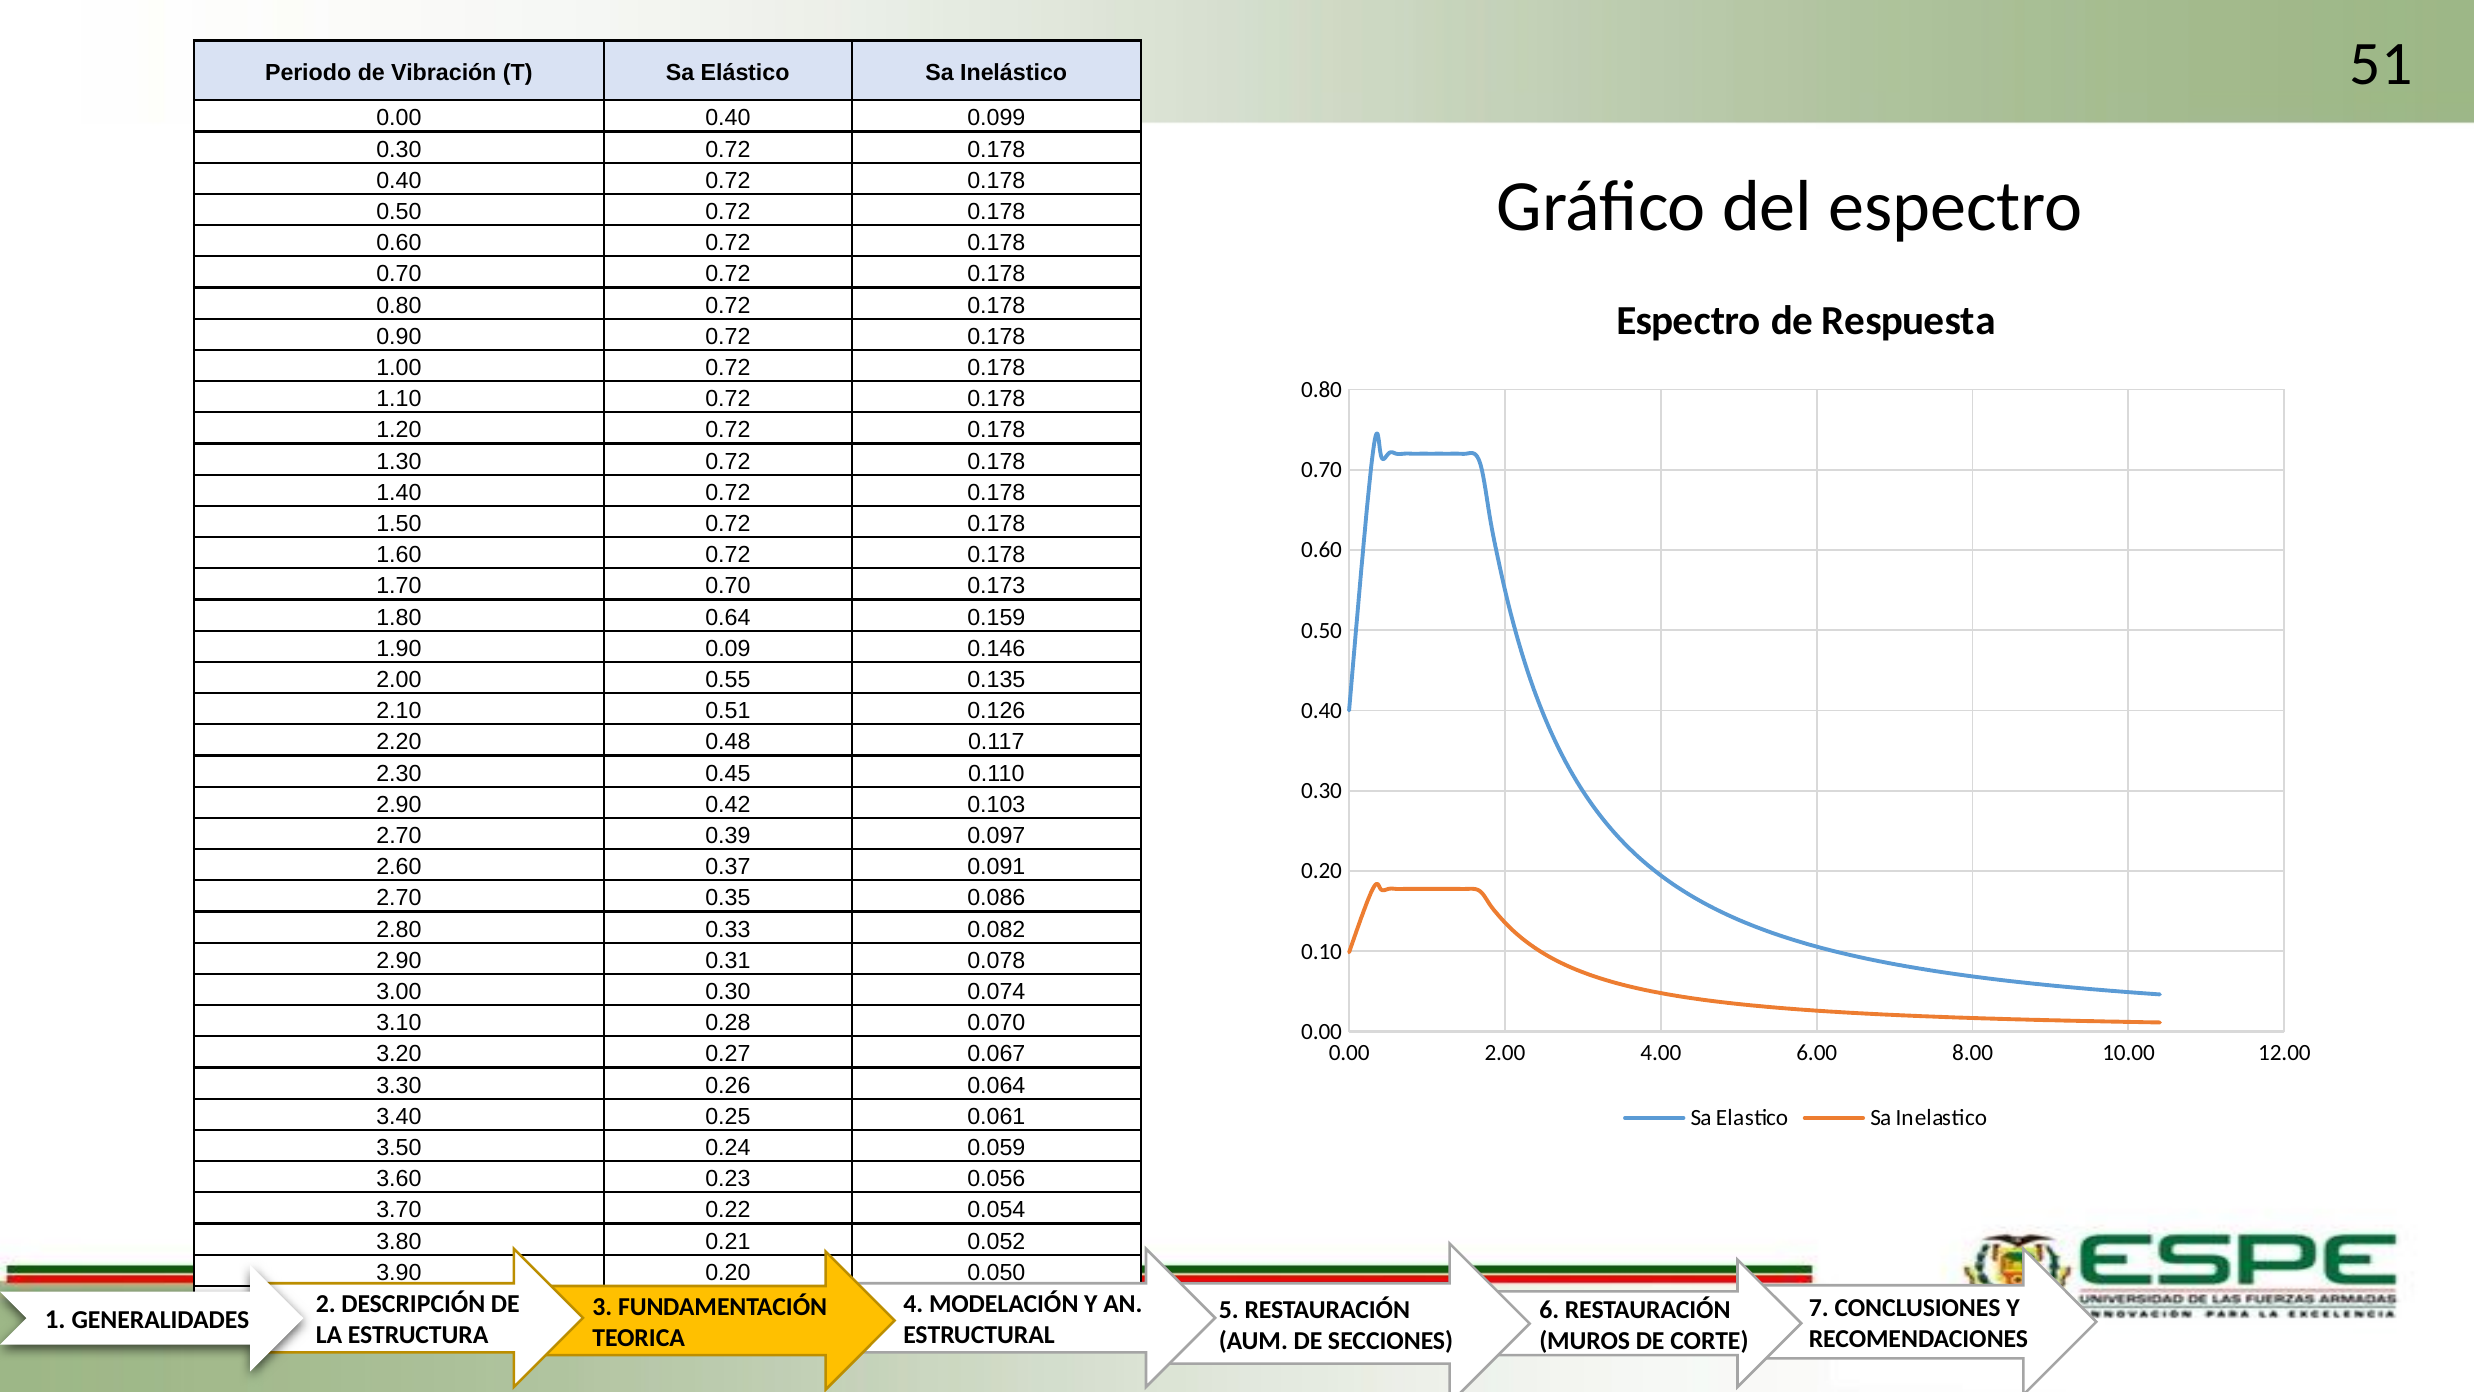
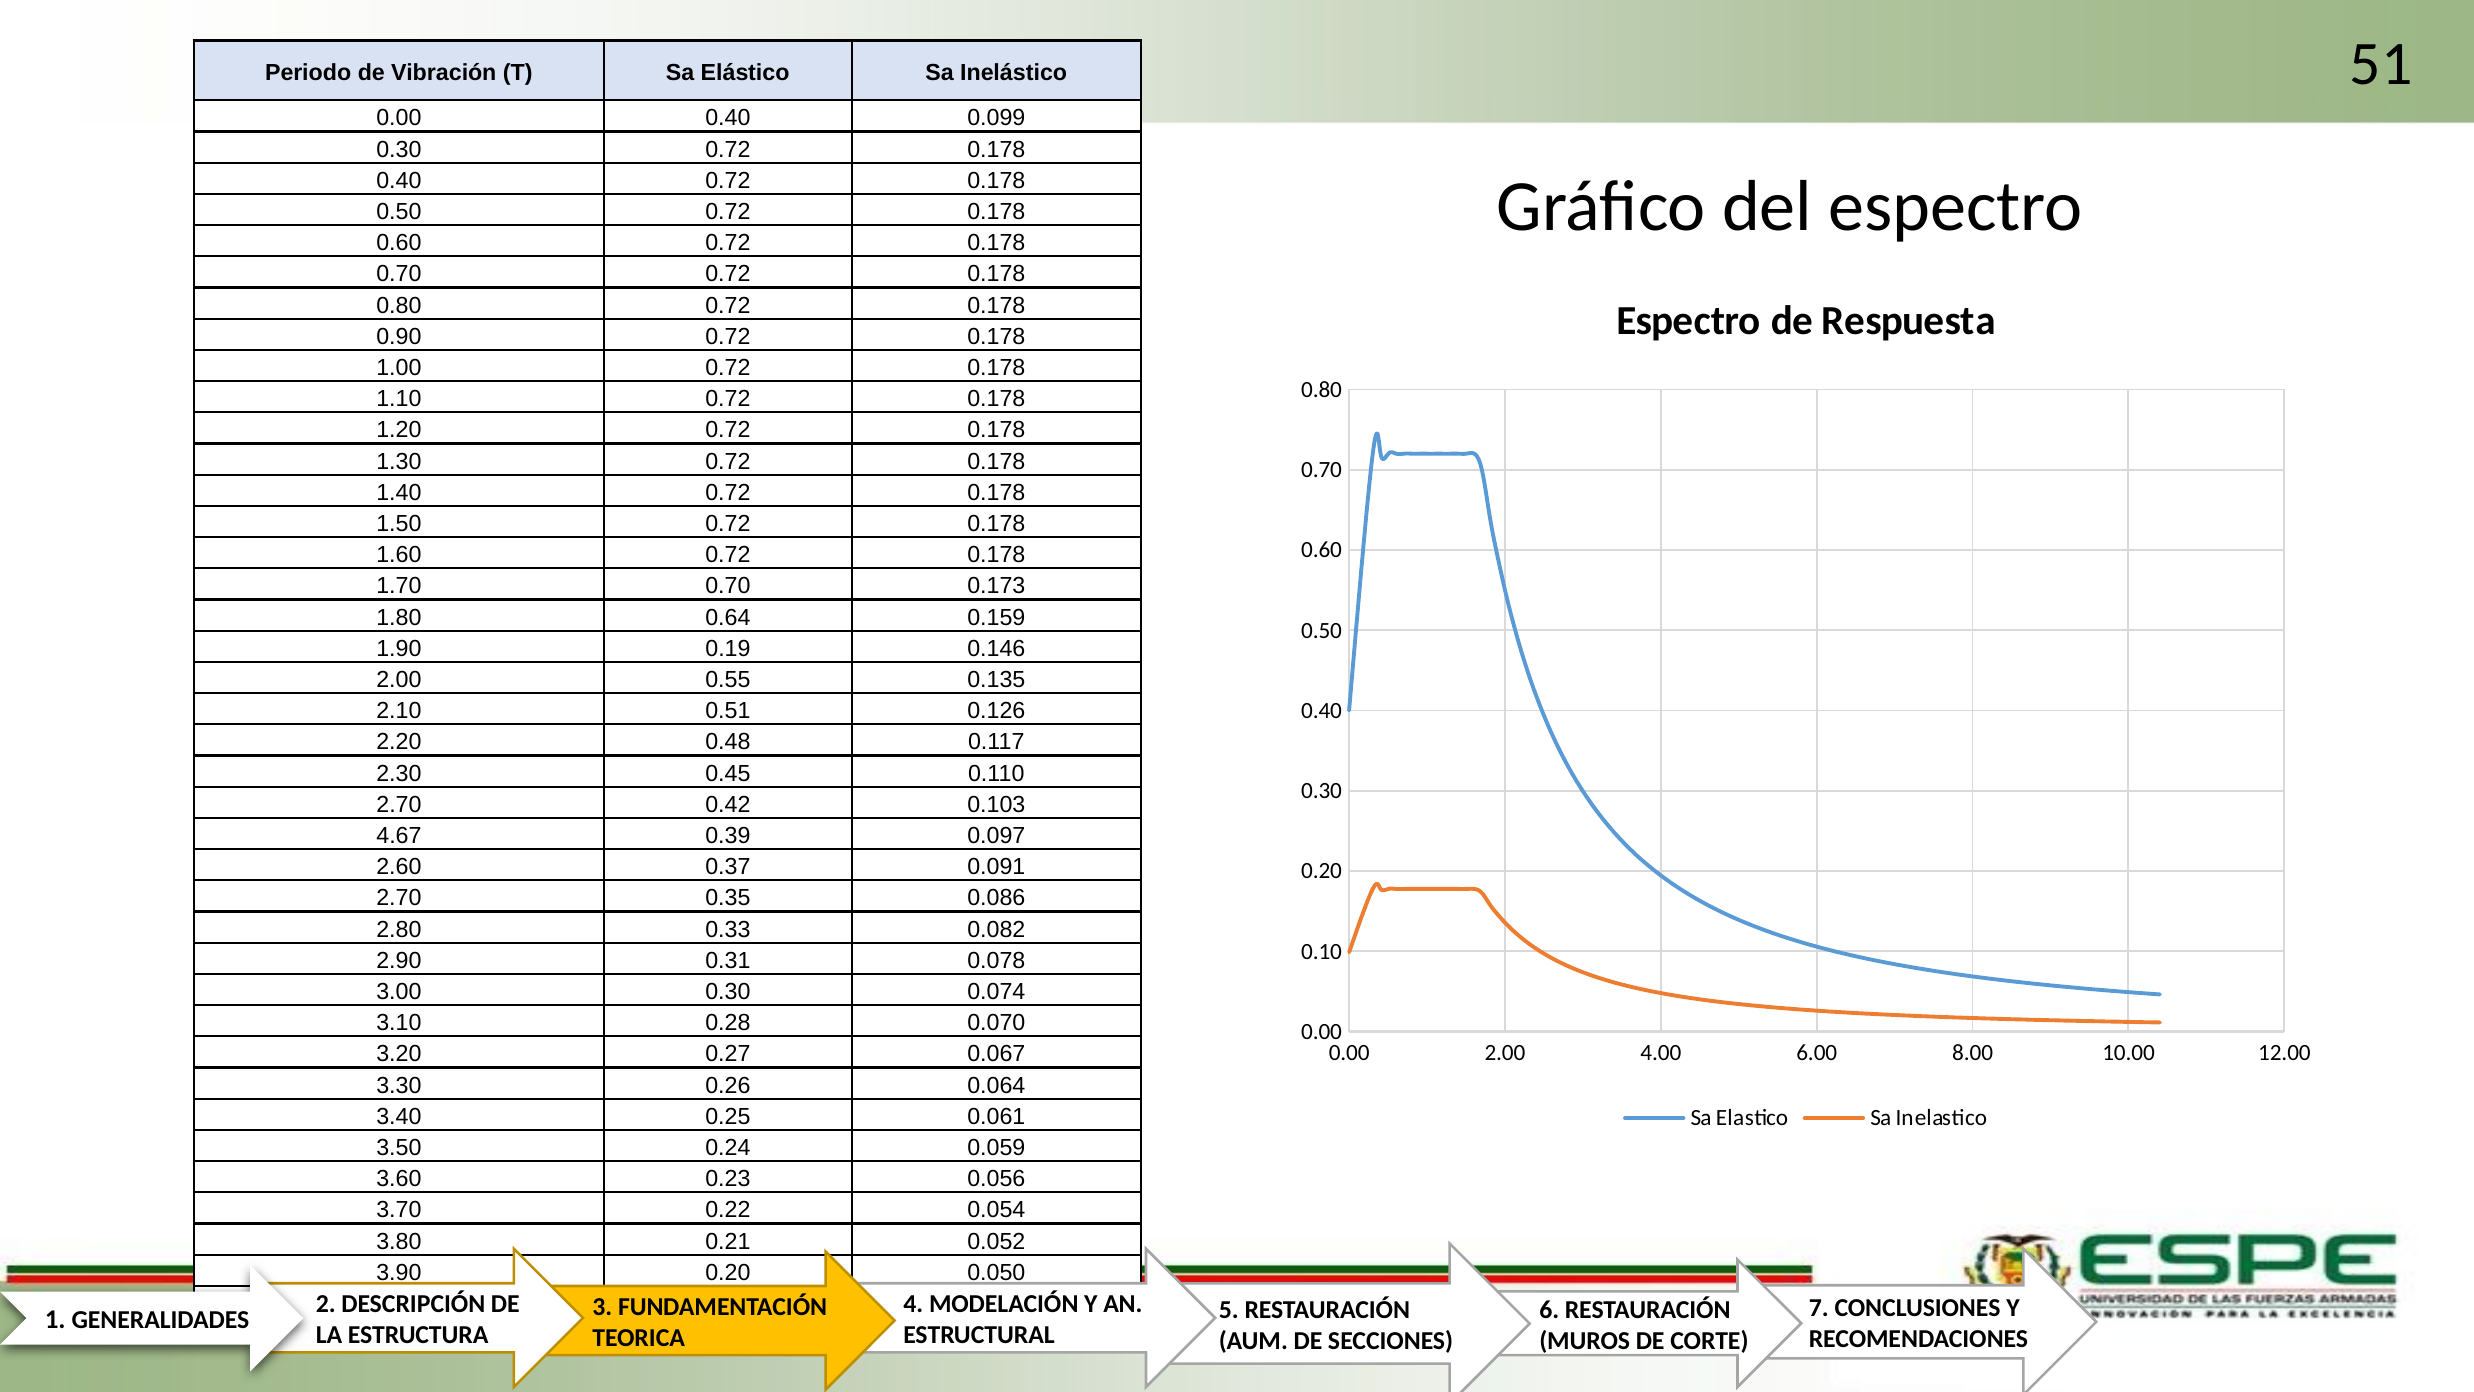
1.90 0.09: 0.09 -> 0.19
2.90 at (399, 804): 2.90 -> 2.70
2.70 at (399, 836): 2.70 -> 4.67
